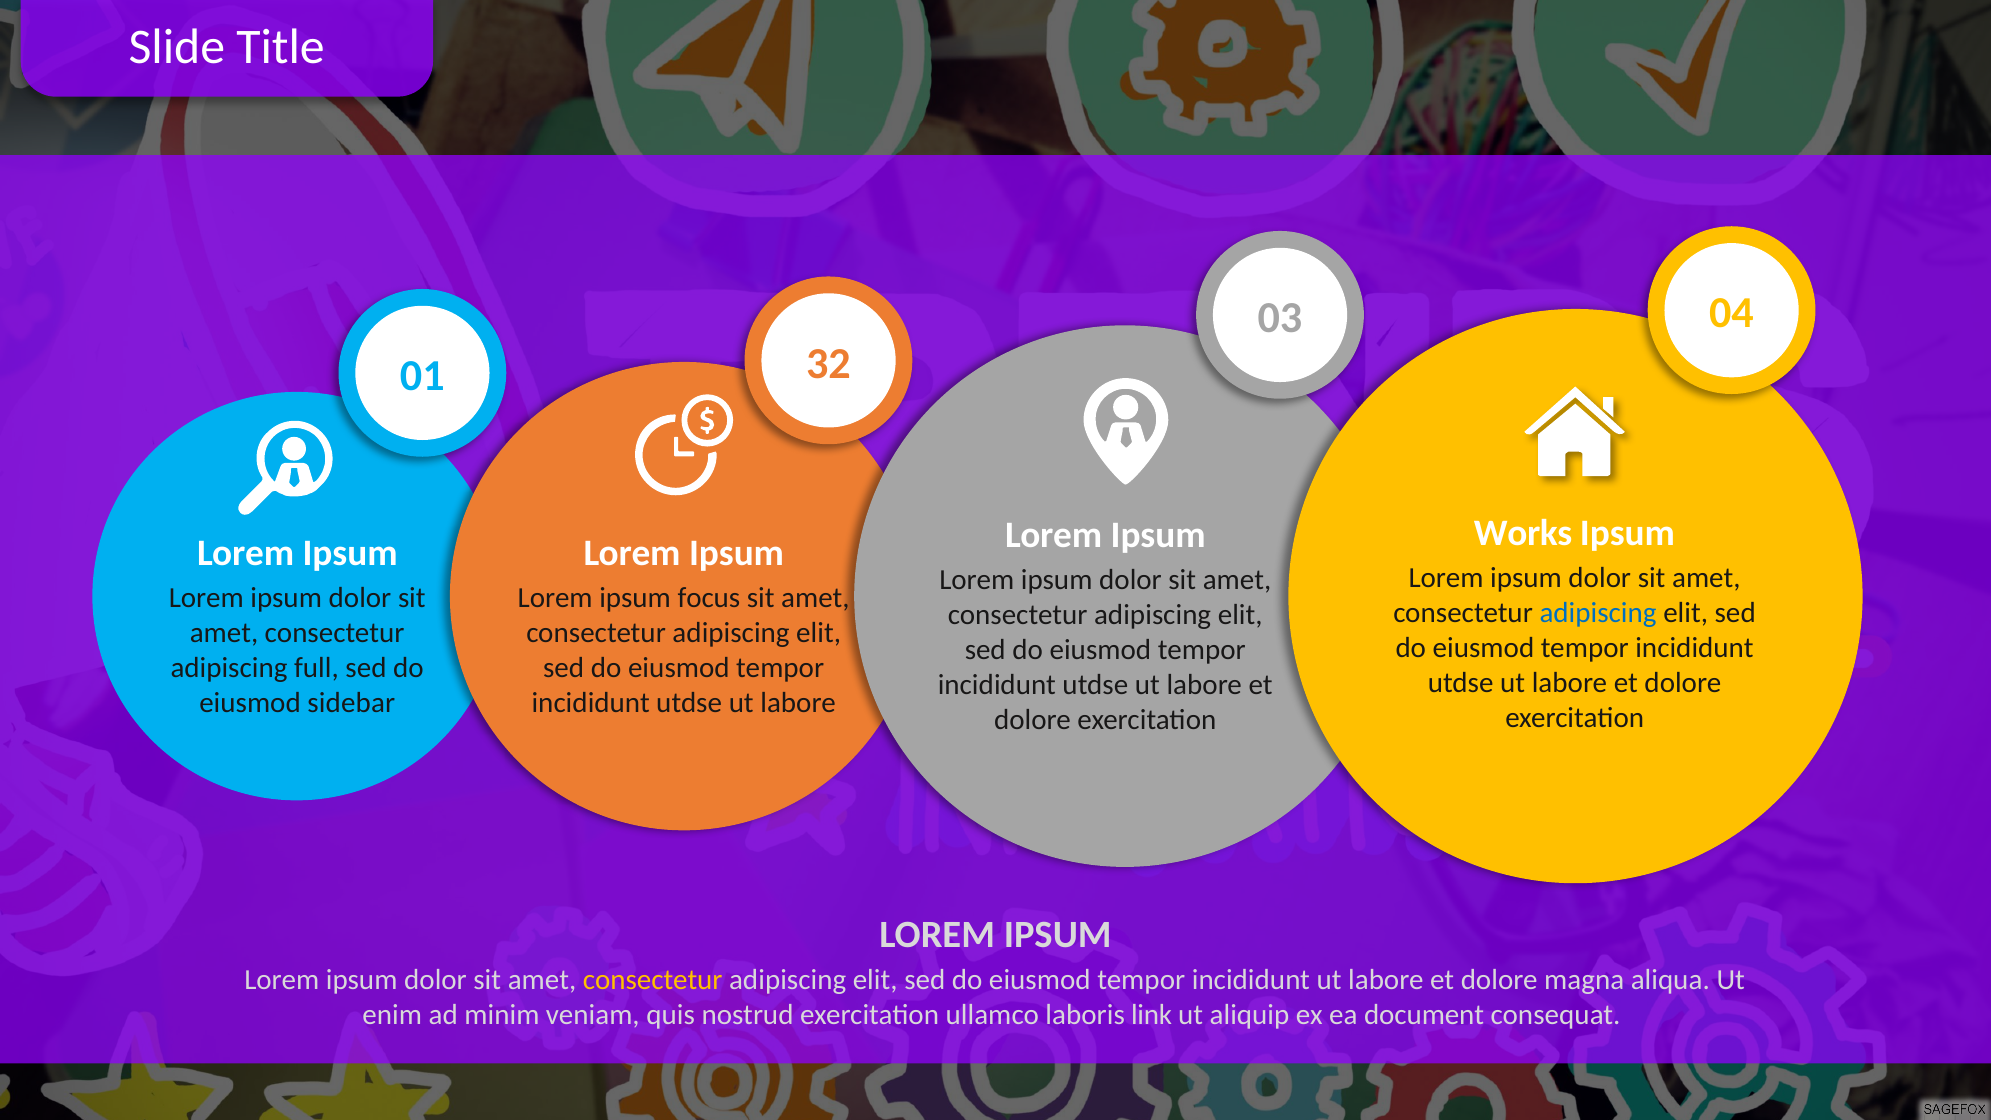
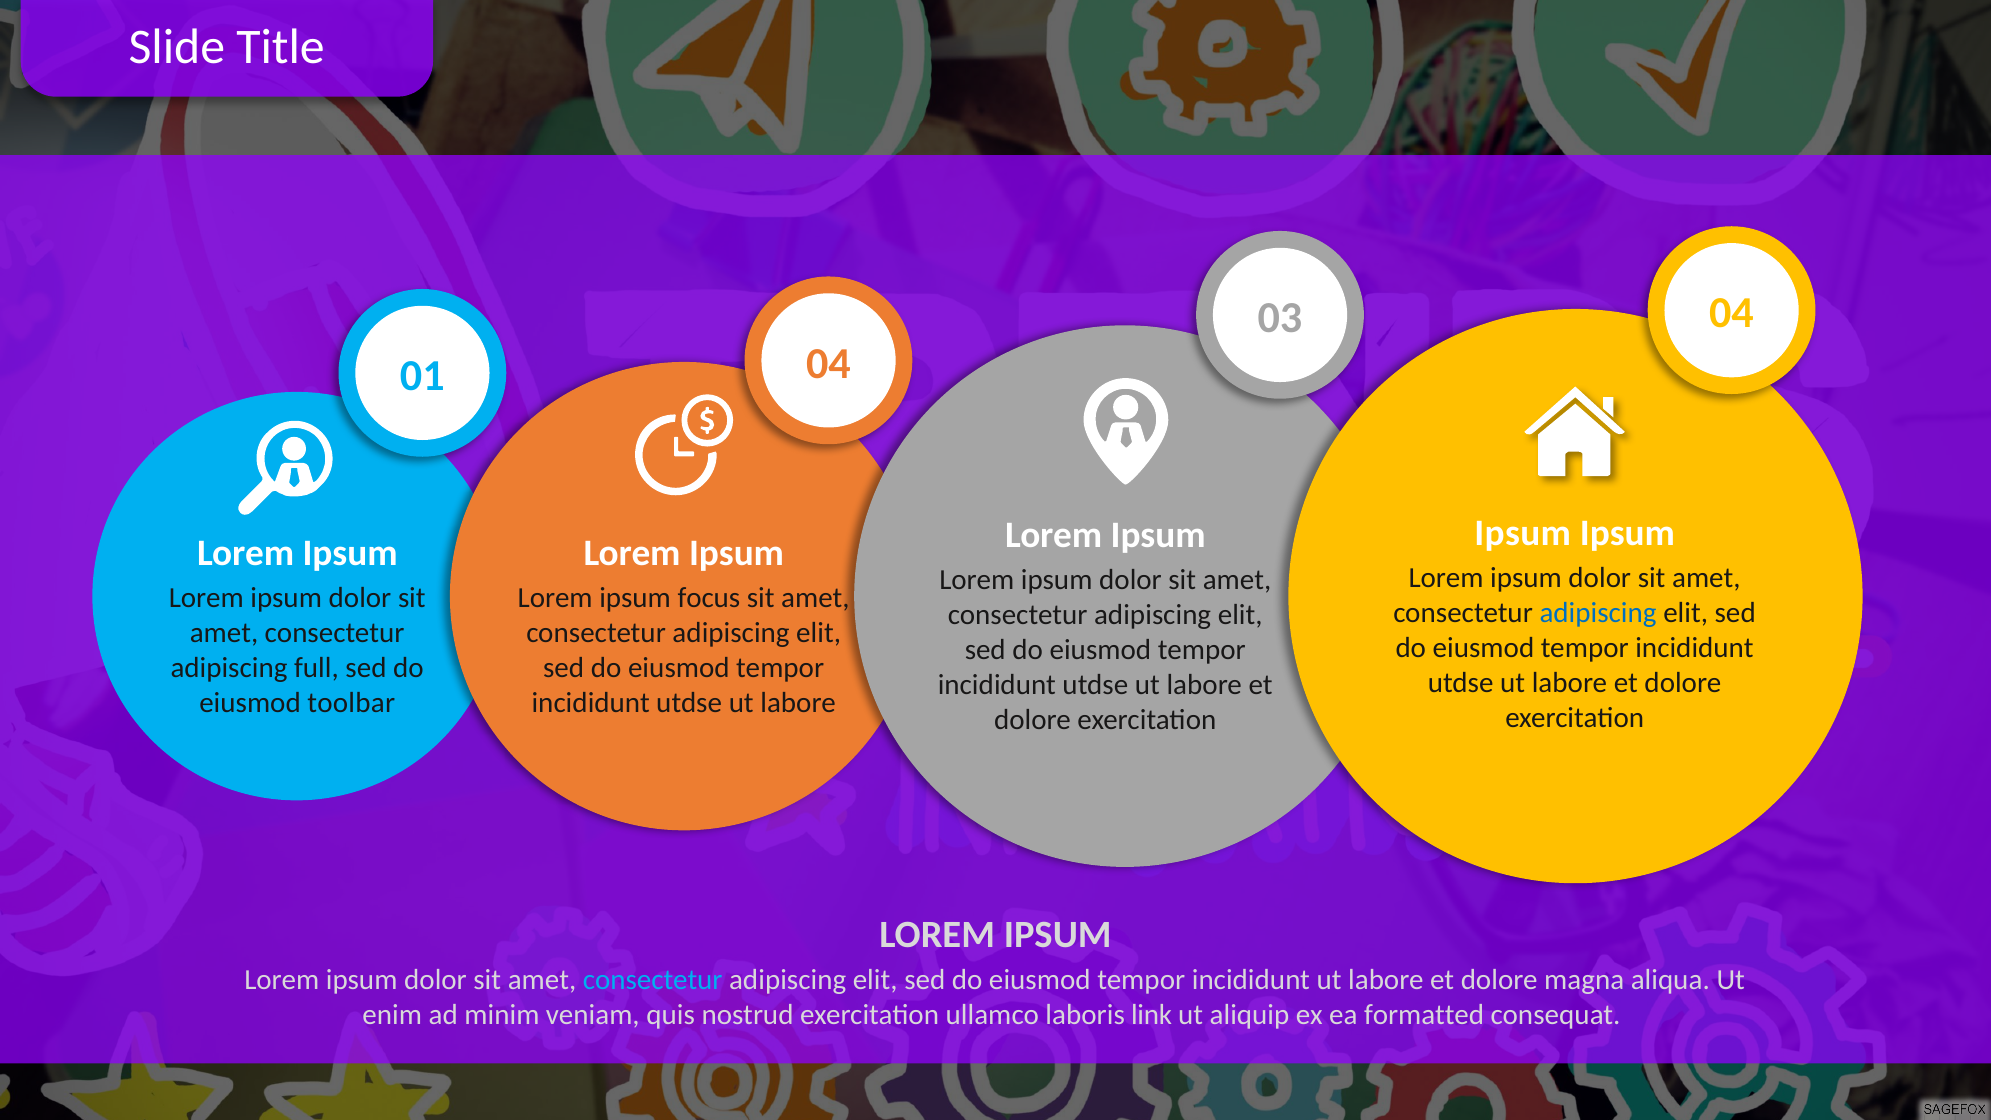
01 32: 32 -> 04
Works at (1523, 533): Works -> Ipsum
sidebar: sidebar -> toolbar
consectetur at (653, 980) colour: yellow -> light blue
document: document -> formatted
